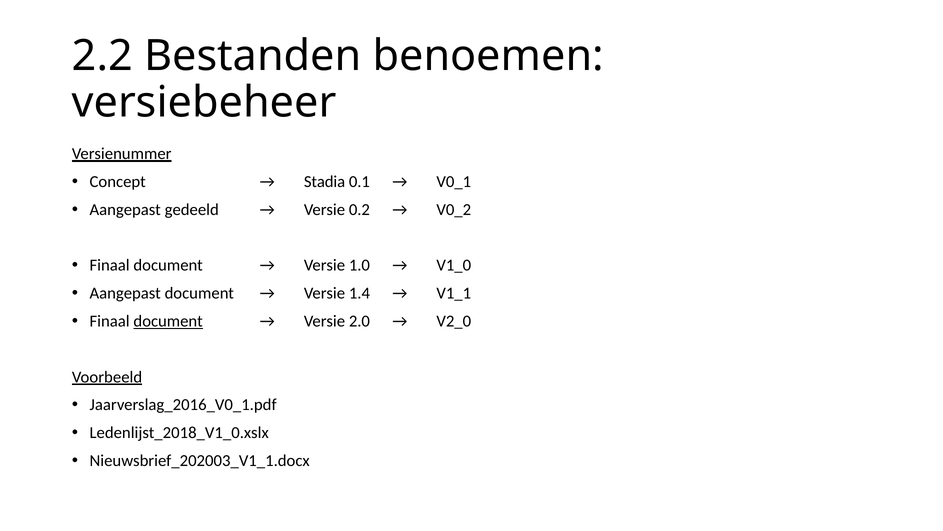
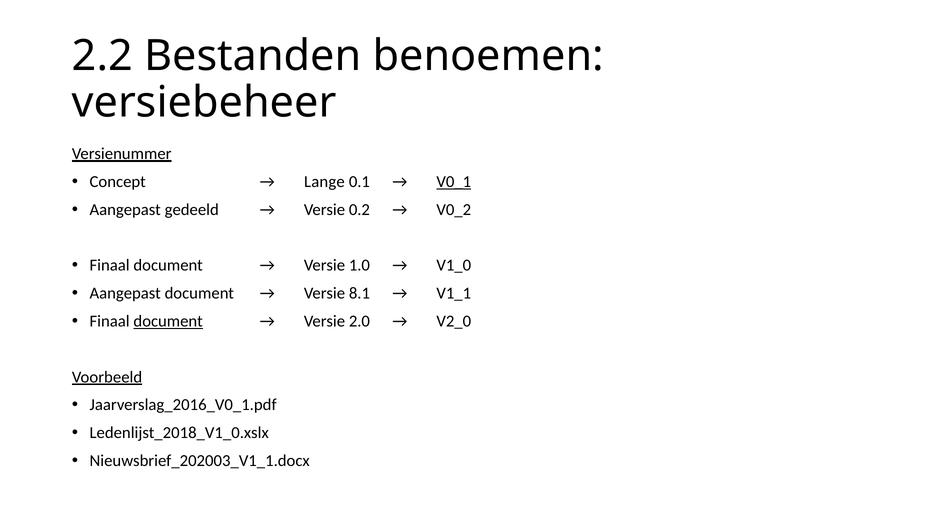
Stadia: Stadia -> Lange
V0_1 underline: none -> present
1.4: 1.4 -> 8.1
